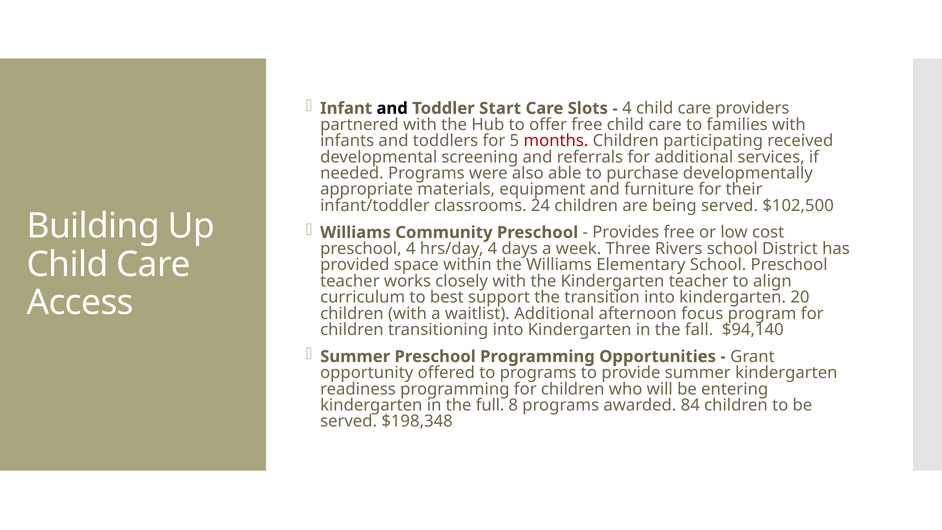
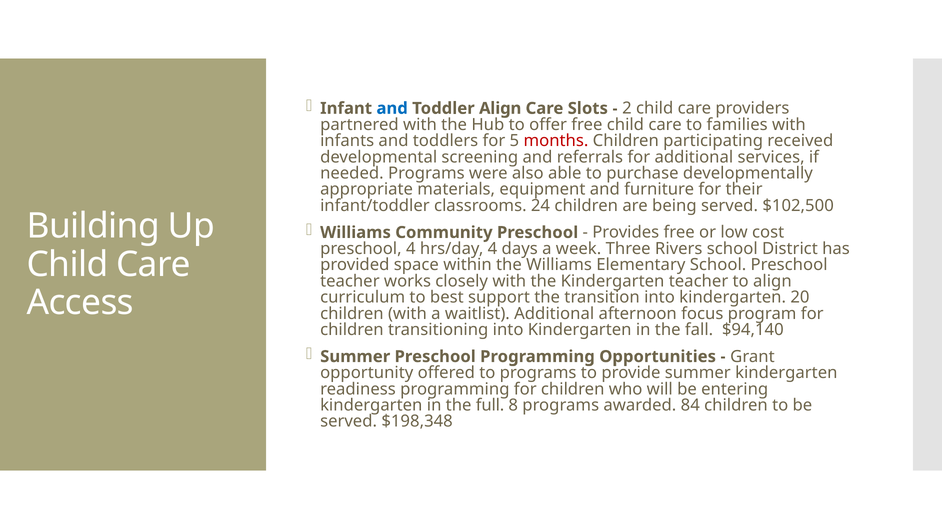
and at (392, 108) colour: black -> blue
Toddler Start: Start -> Align
4 at (627, 108): 4 -> 2
